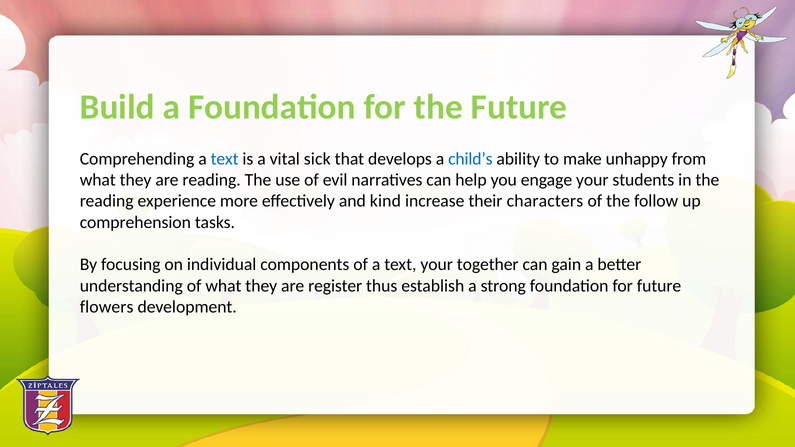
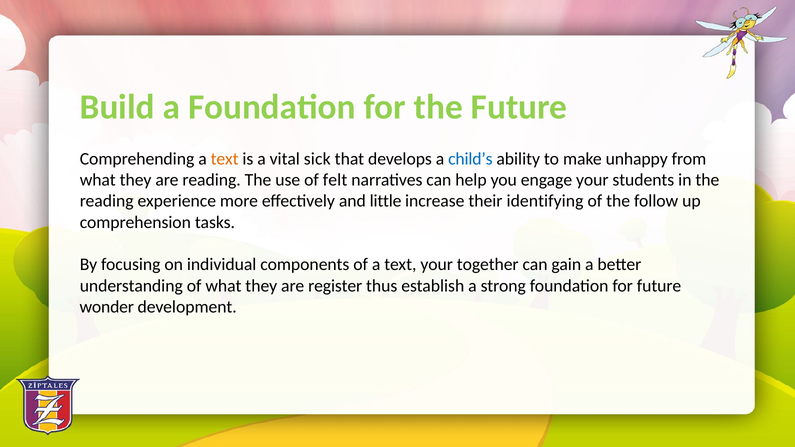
text at (225, 159) colour: blue -> orange
evil: evil -> felt
kind: kind -> little
characters: characters -> identifying
flowers: flowers -> wonder
